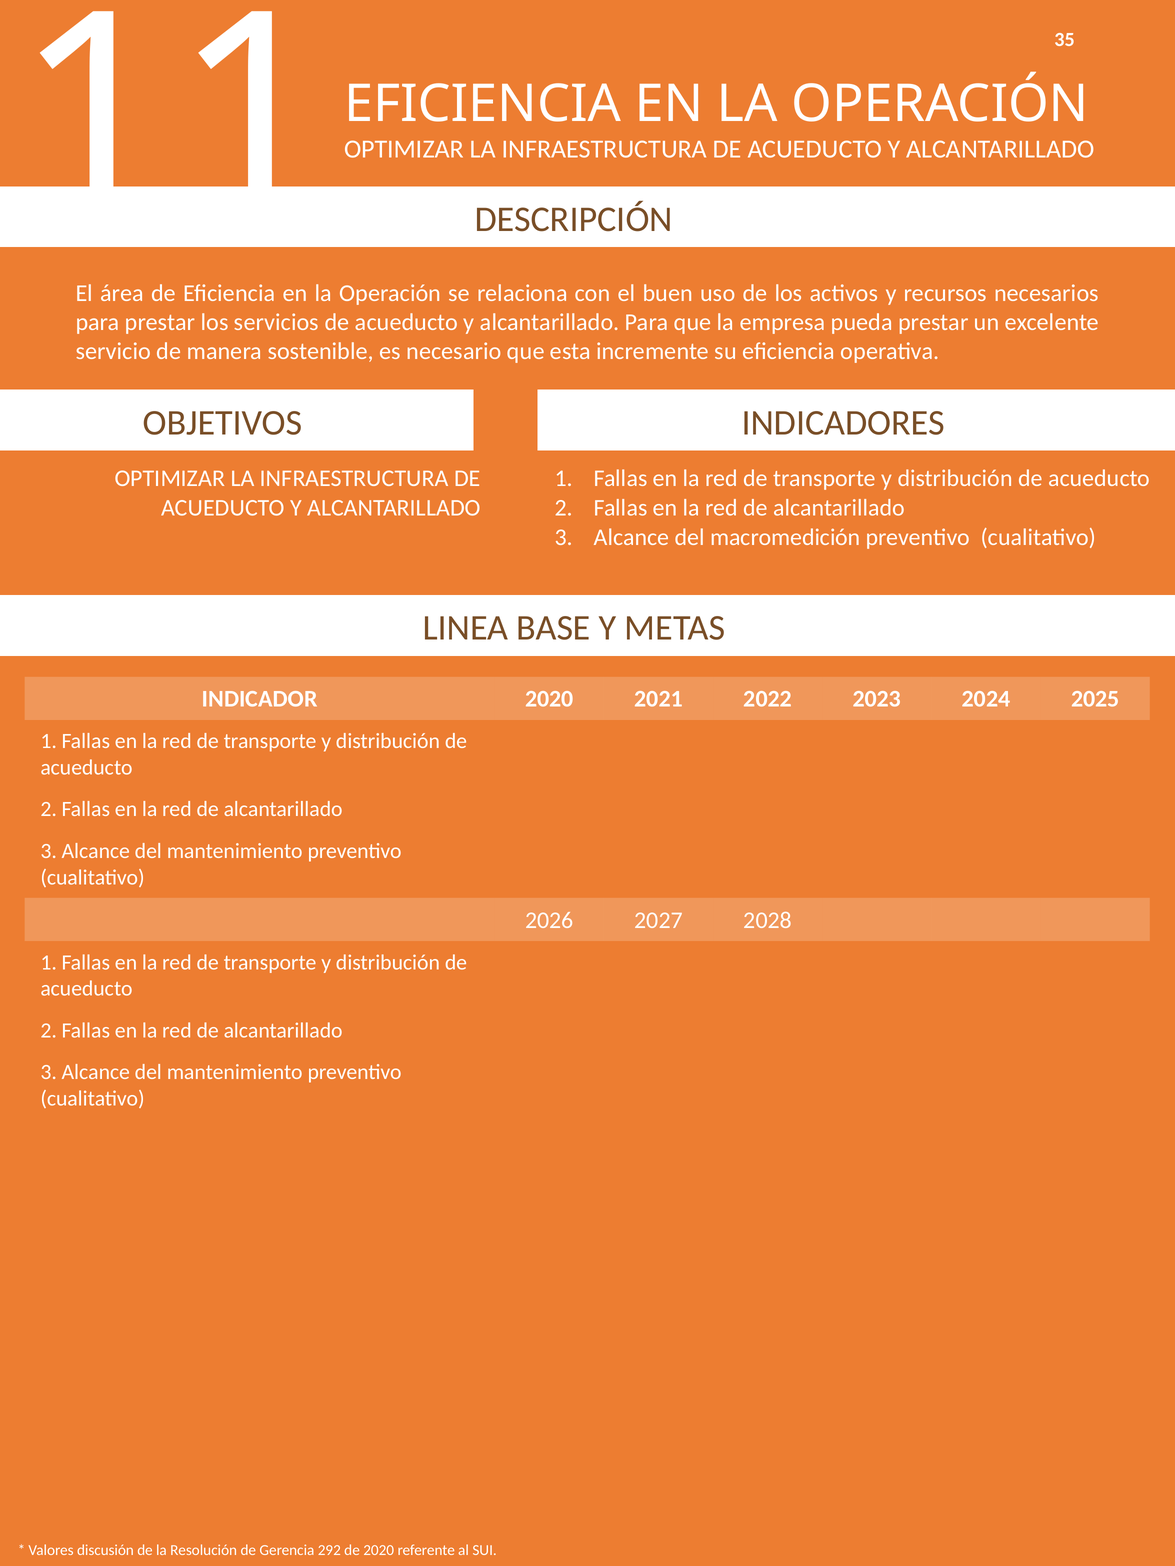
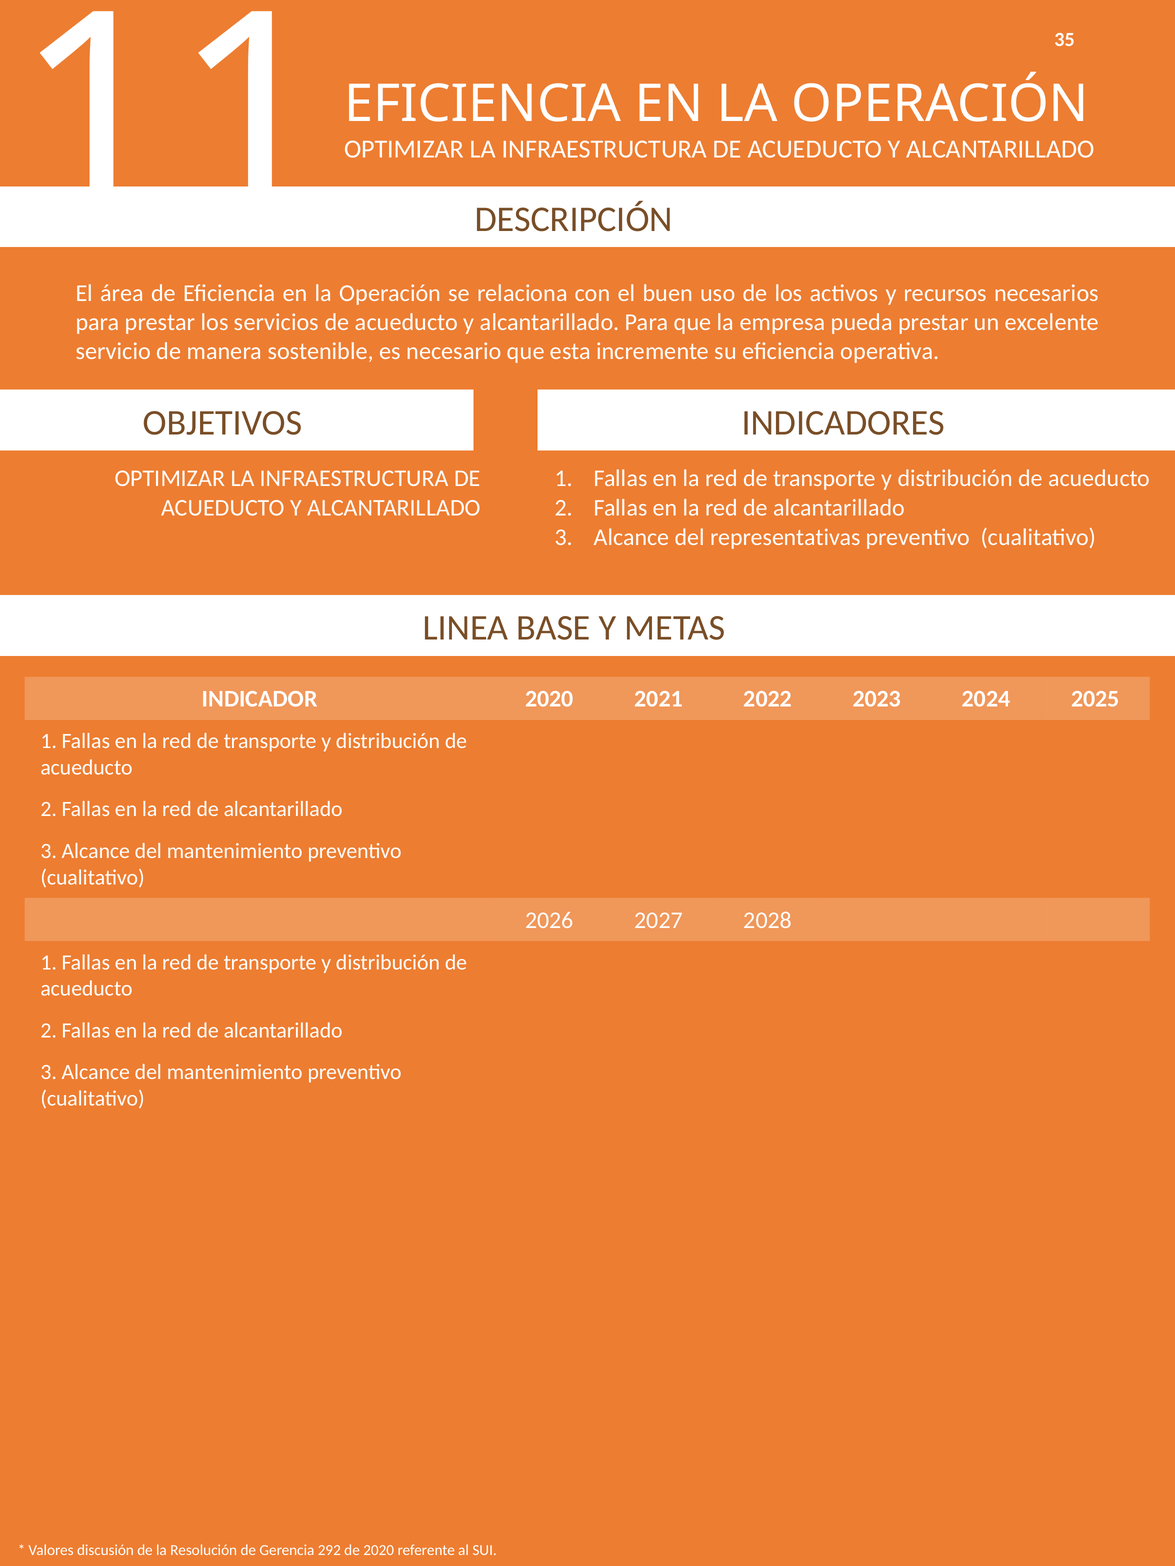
macromedición: macromedición -> representativas
